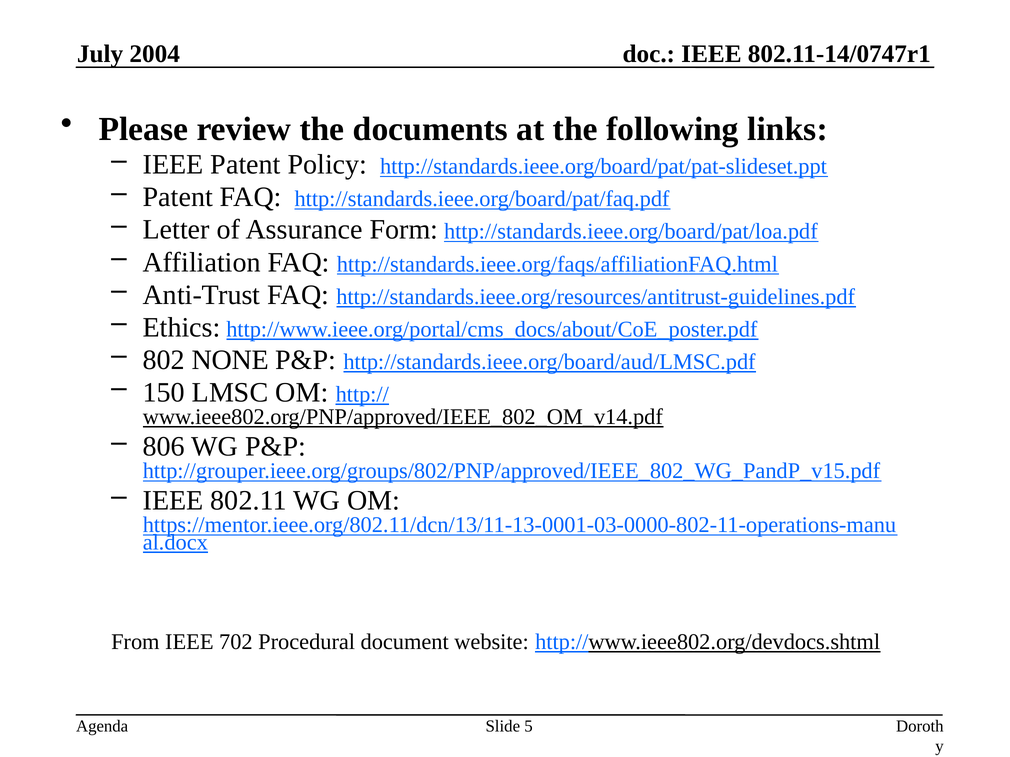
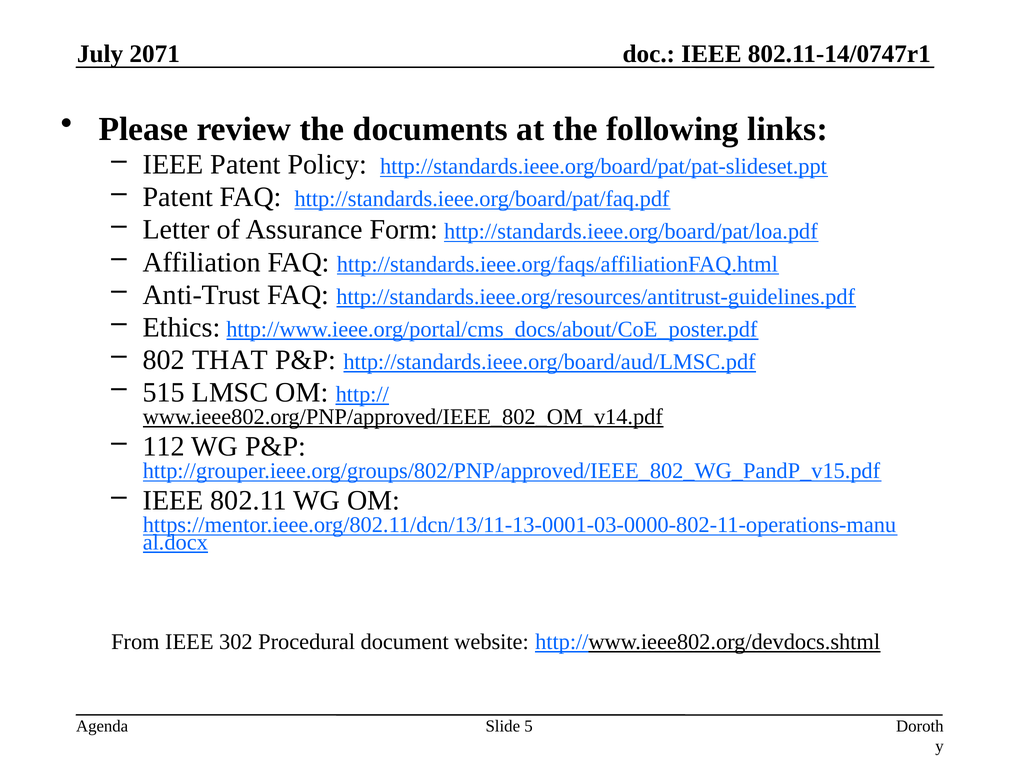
2004: 2004 -> 2071
NONE: NONE -> THAT
150: 150 -> 515
806: 806 -> 112
702: 702 -> 302
